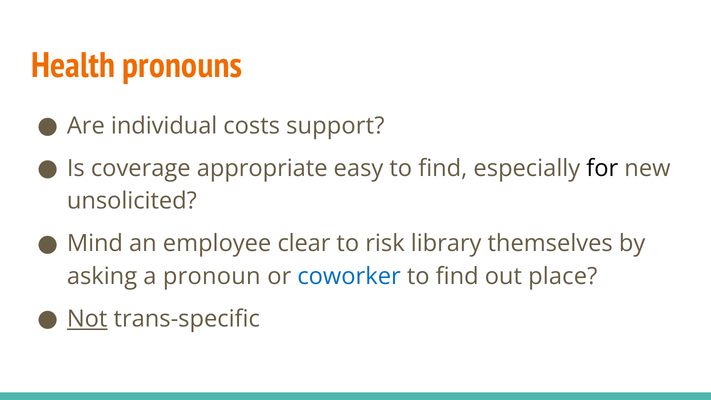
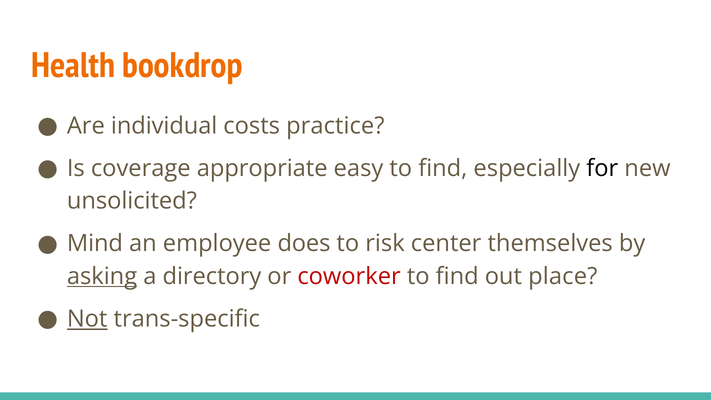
pronouns: pronouns -> bookdrop
support: support -> practice
clear: clear -> does
library: library -> center
asking underline: none -> present
pronoun: pronoun -> directory
coworker colour: blue -> red
